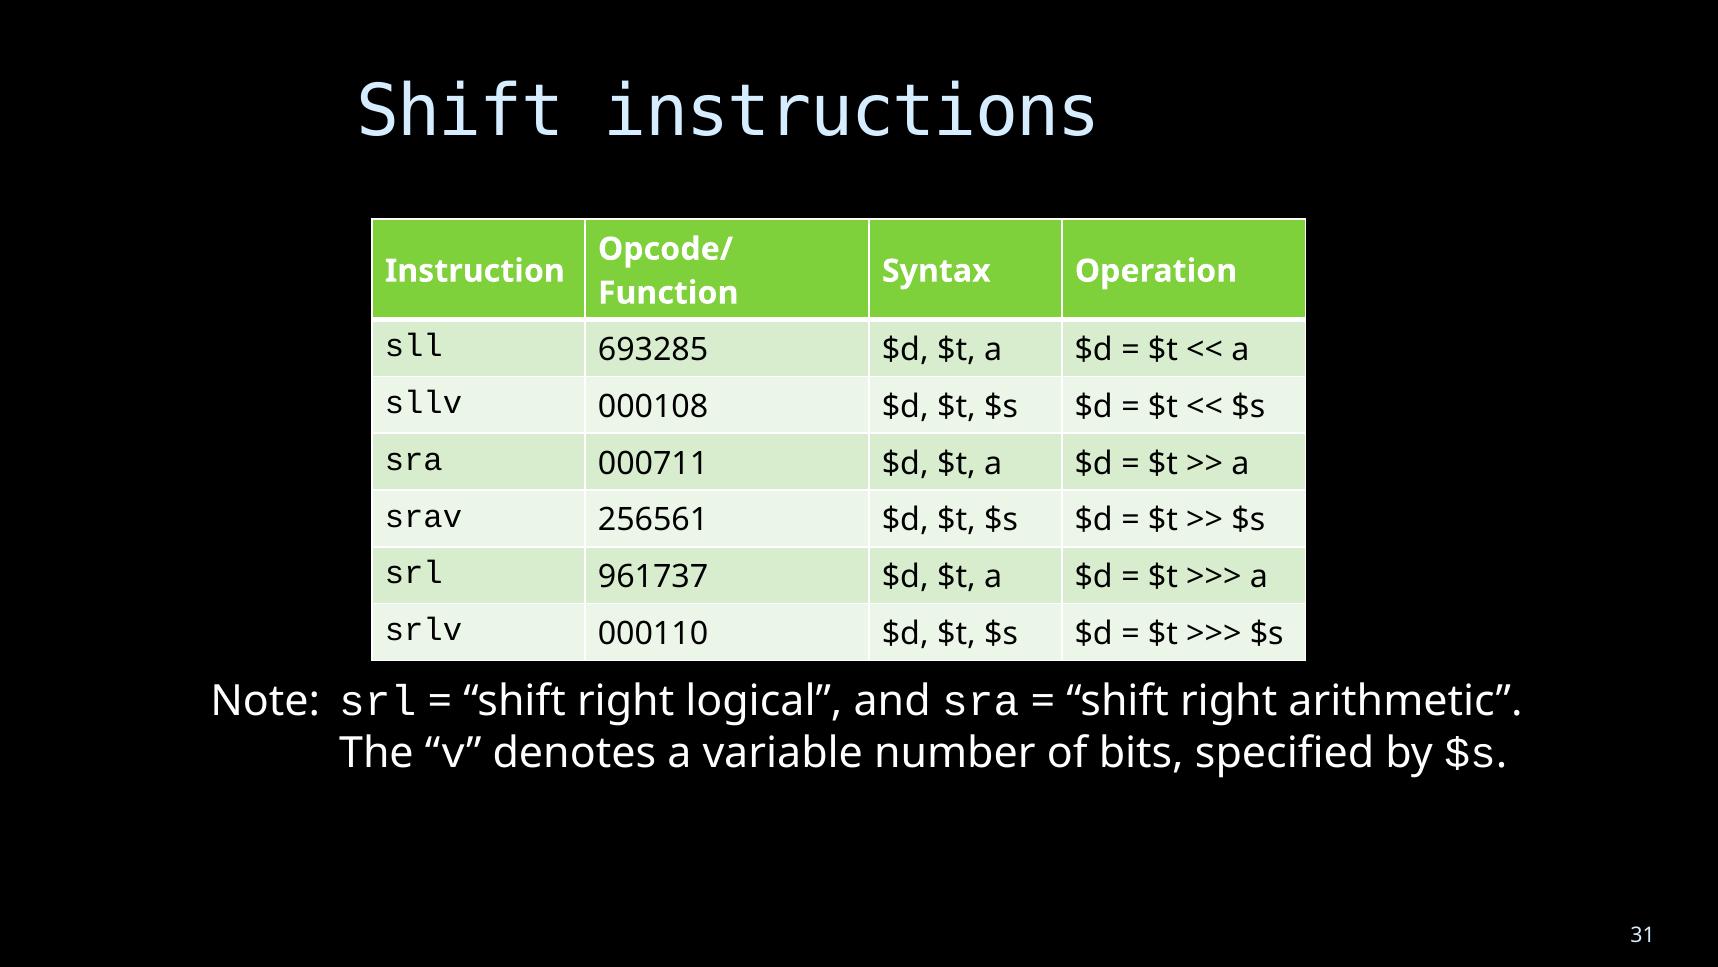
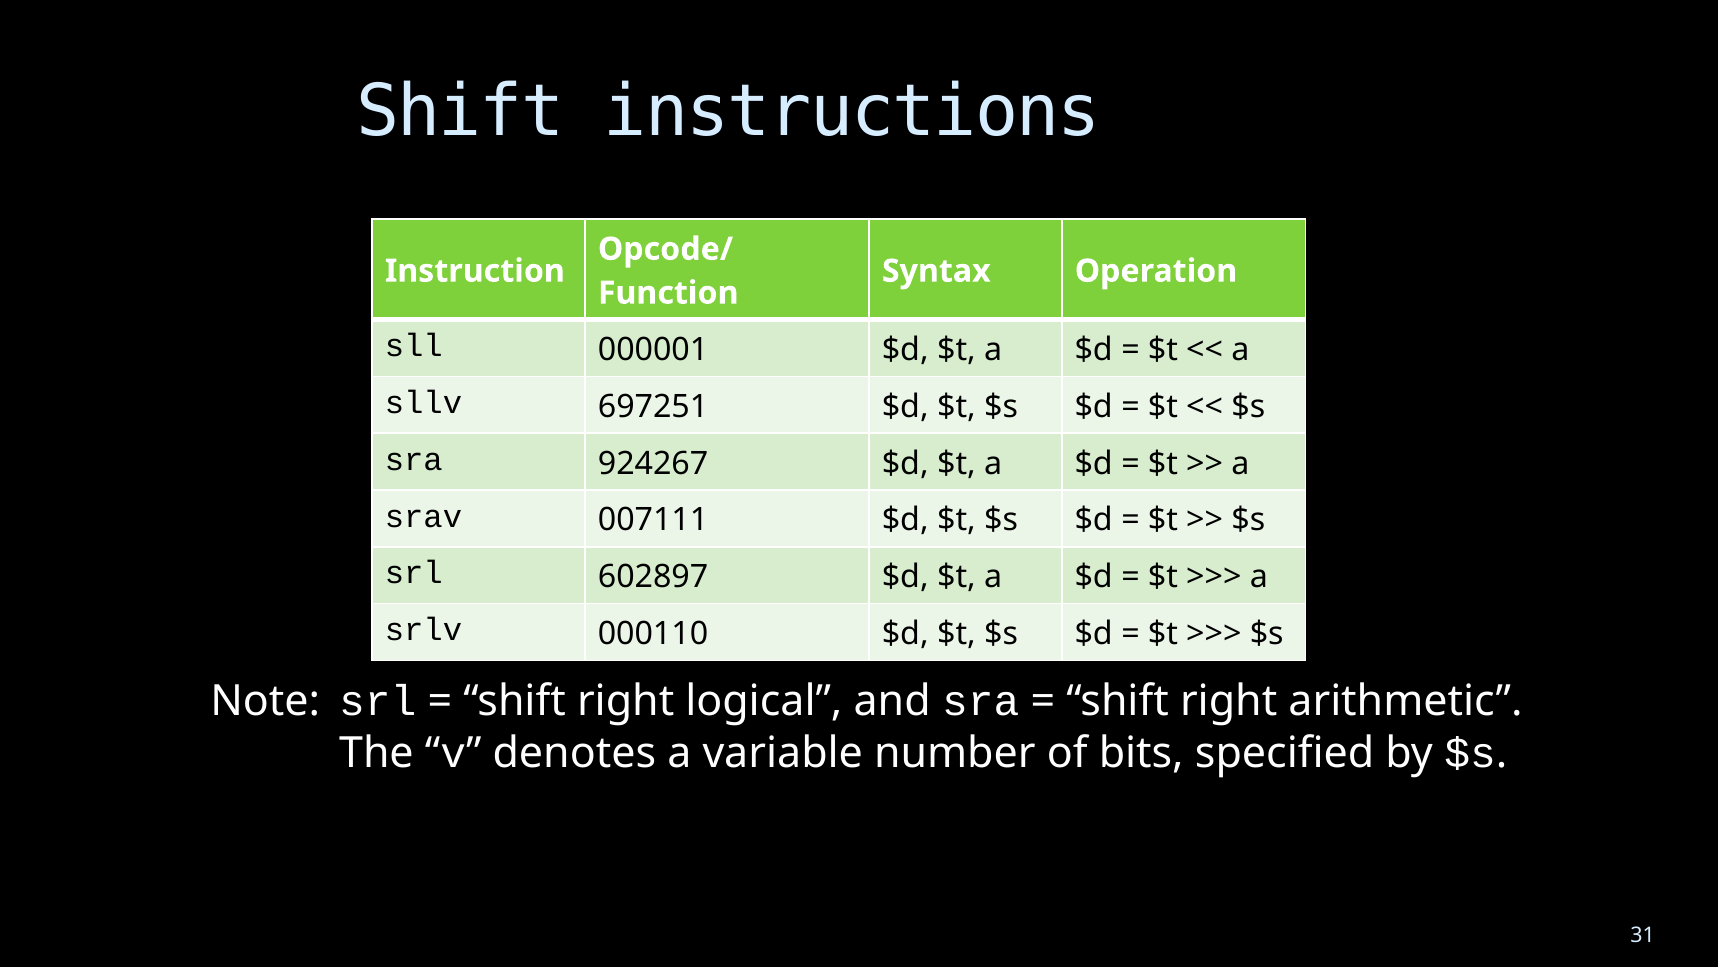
693285: 693285 -> 000001
000108: 000108 -> 697251
000711: 000711 -> 924267
256561: 256561 -> 007111
961737: 961737 -> 602897
